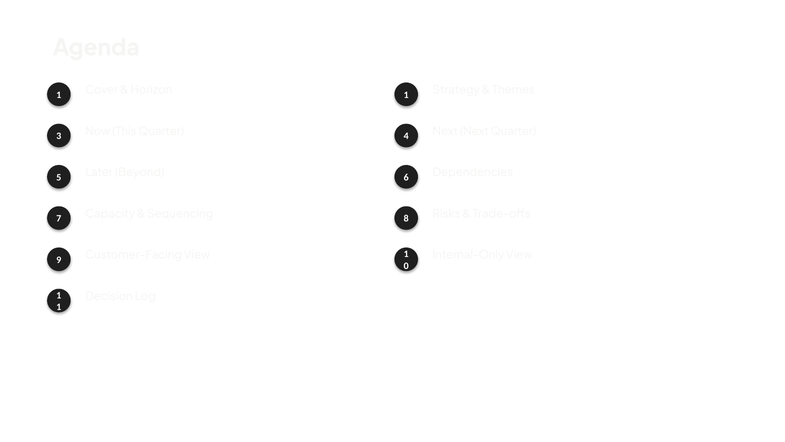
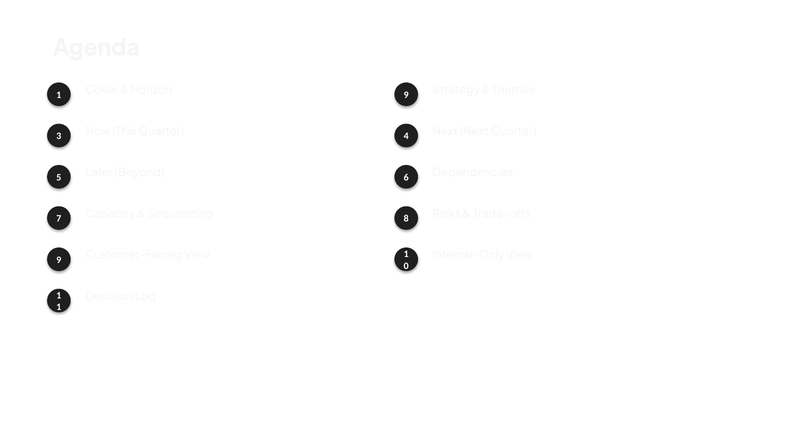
Horizon 1: 1 -> 9
